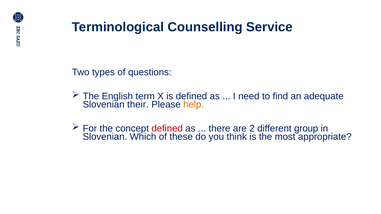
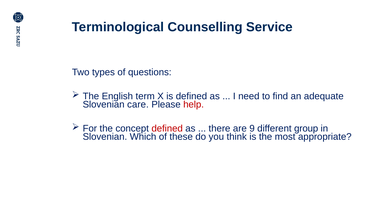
their: their -> care
help colour: orange -> red
2: 2 -> 9
